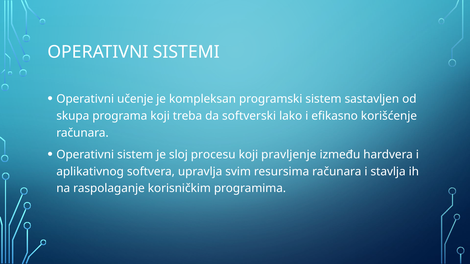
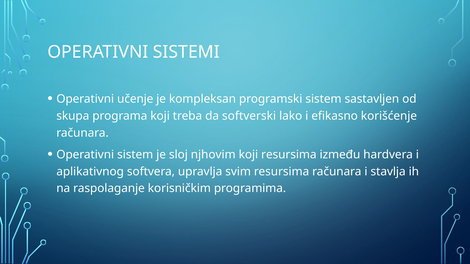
procesu: procesu -> njhovim
koji pravljenje: pravljenje -> resursima
